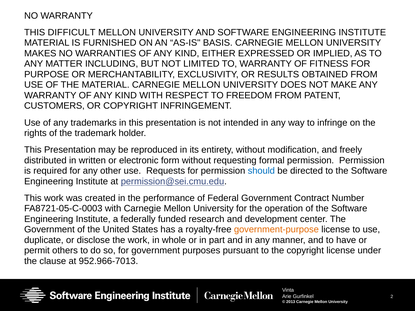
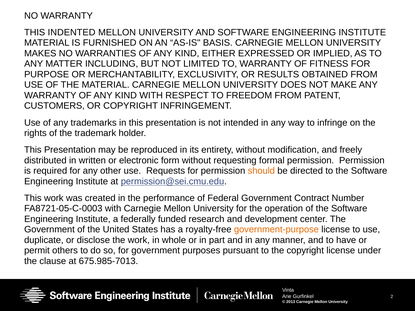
DIFFICULT: DIFFICULT -> INDENTED
should colour: blue -> orange
952.966-7013: 952.966-7013 -> 675.985-7013
